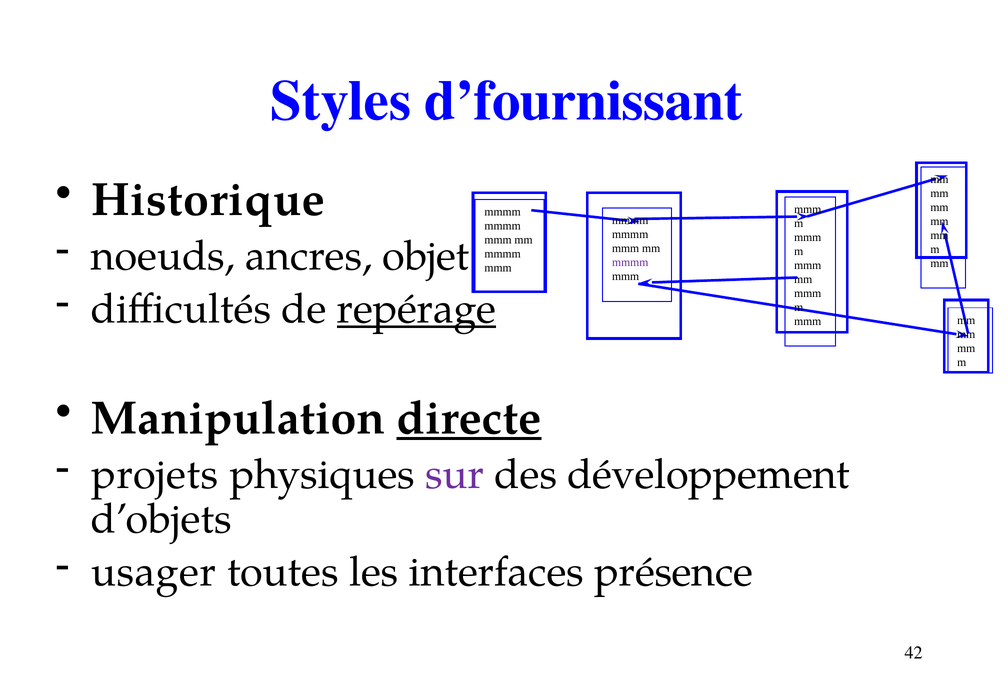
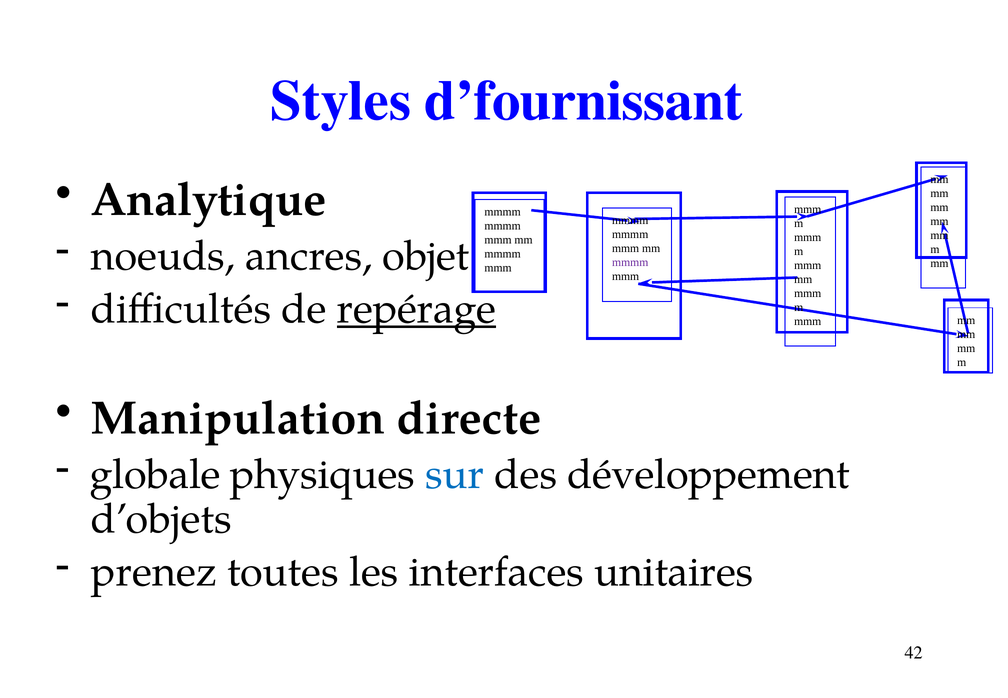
Historique: Historique -> Analytique
directe underline: present -> none
projets: projets -> globale
sur colour: purple -> blue
usager: usager -> prenez
présence: présence -> unitaires
